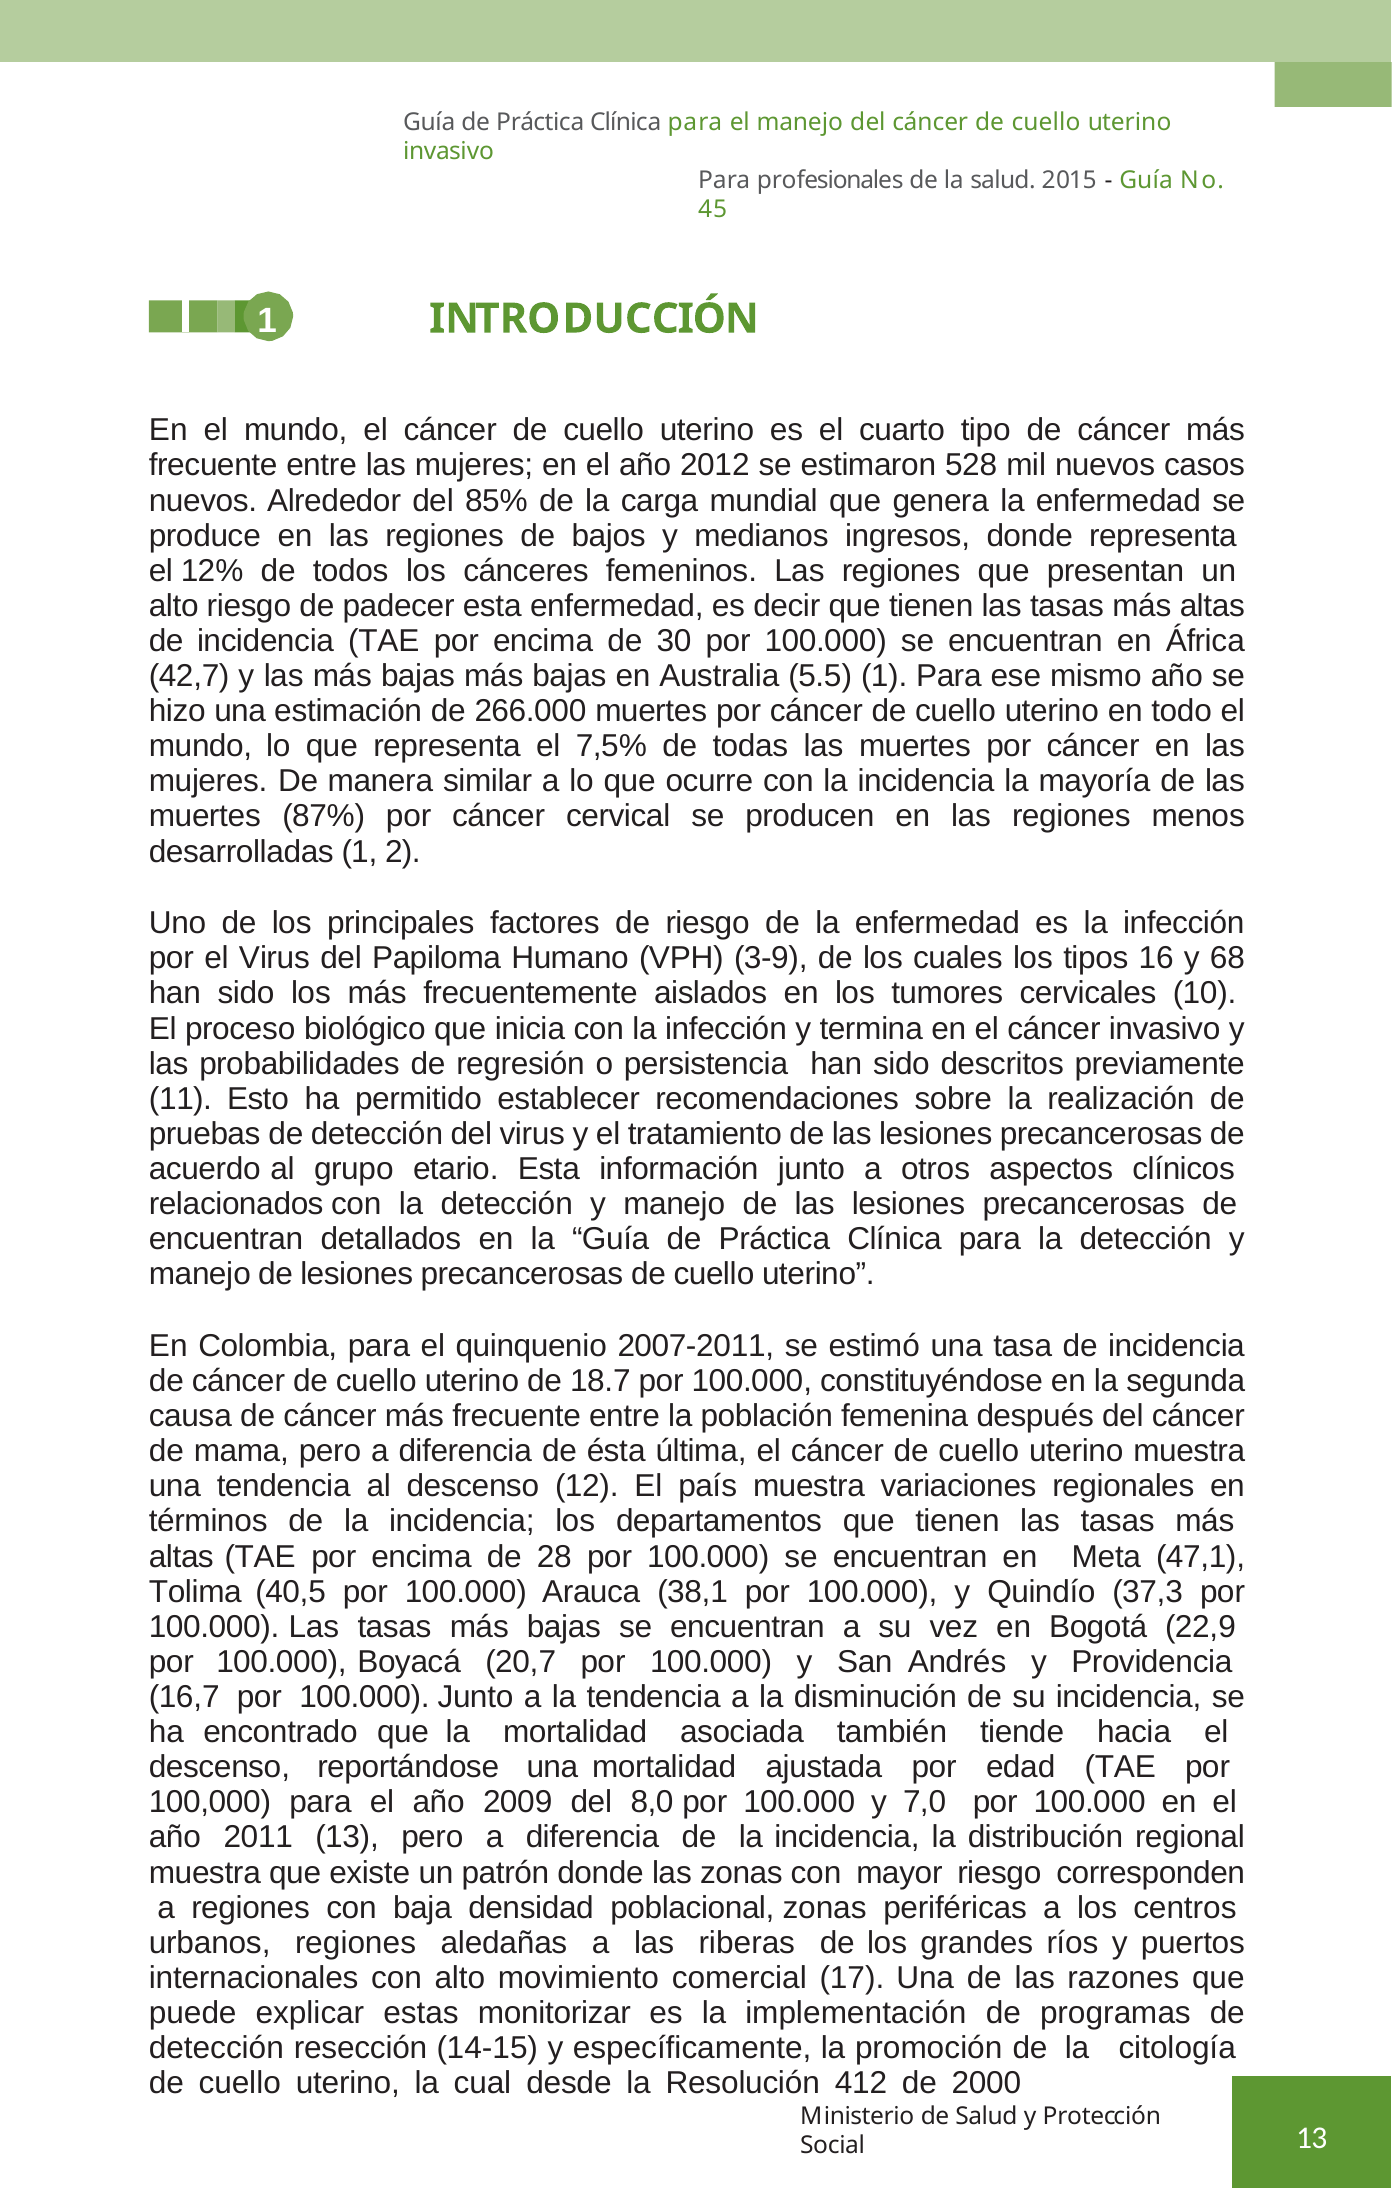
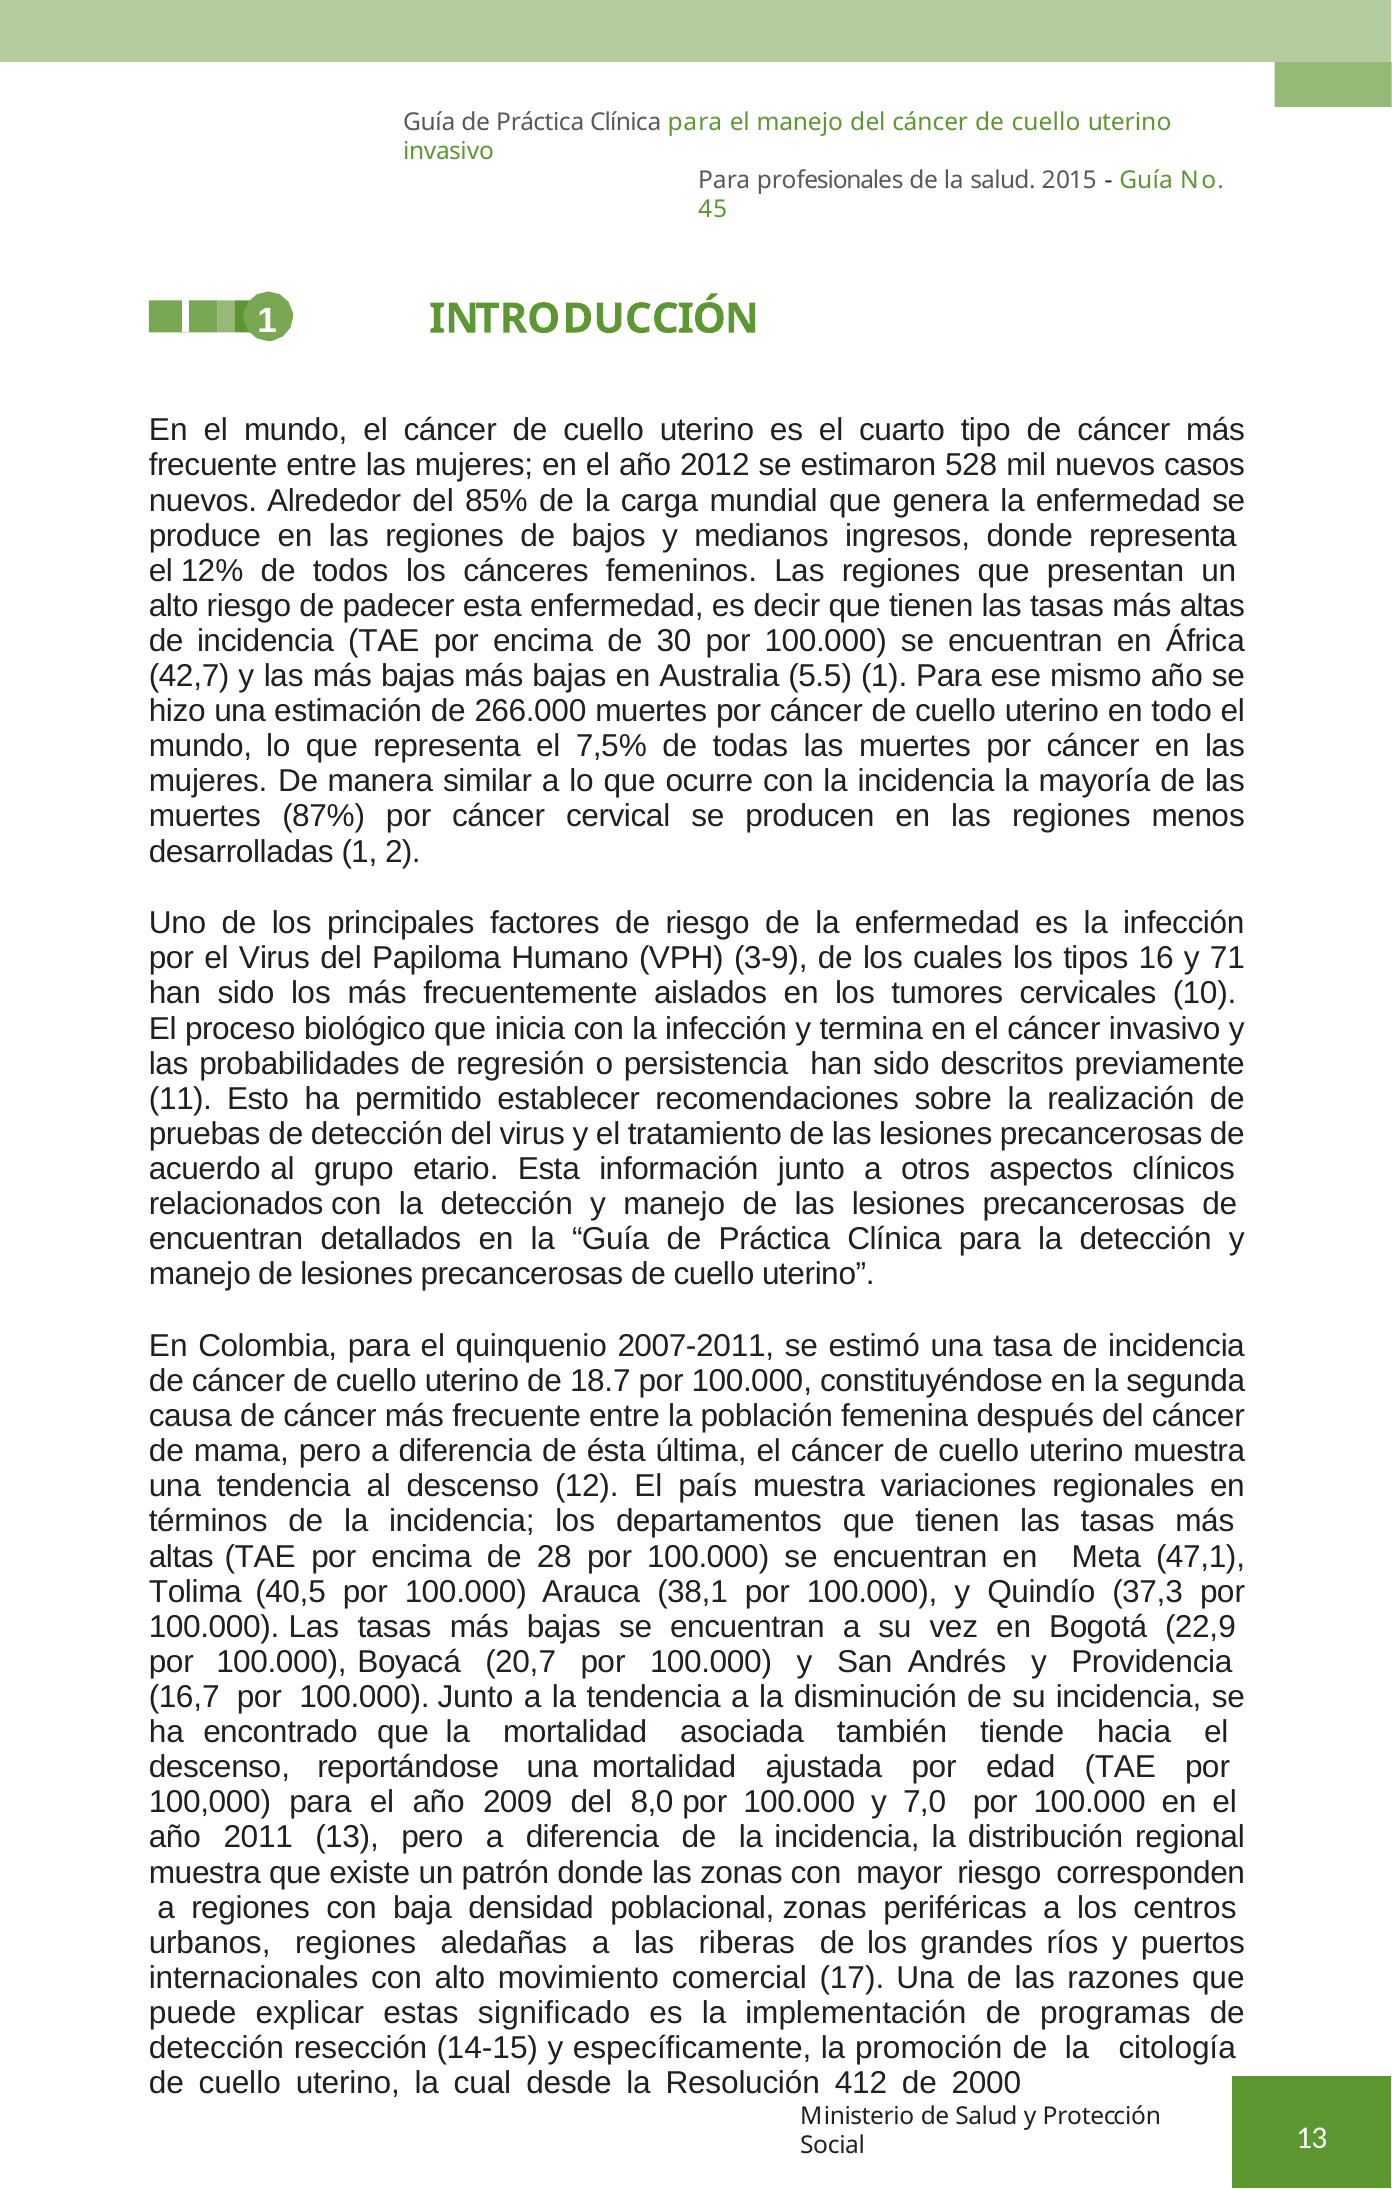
68: 68 -> 71
monitorizar: monitorizar -> significado
